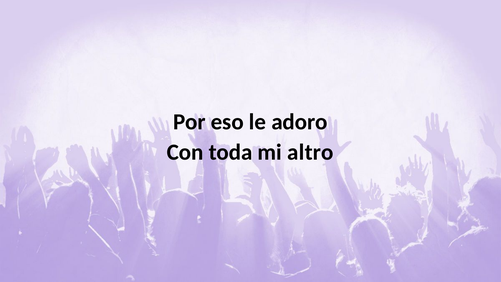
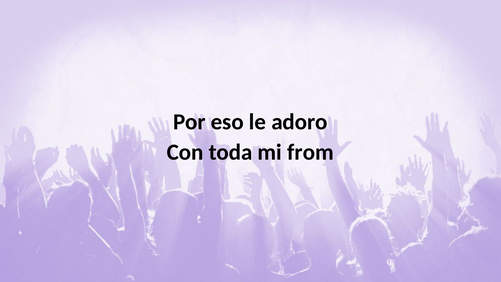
altro: altro -> from
